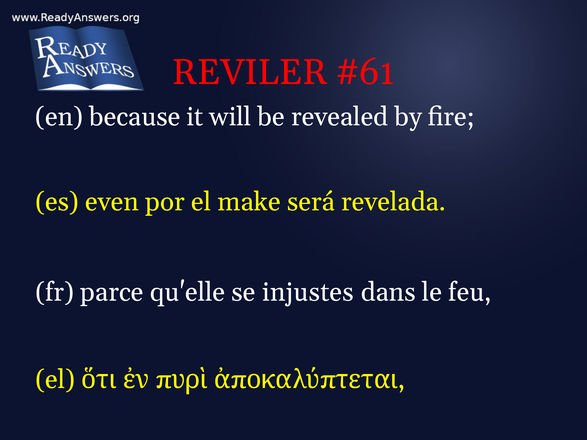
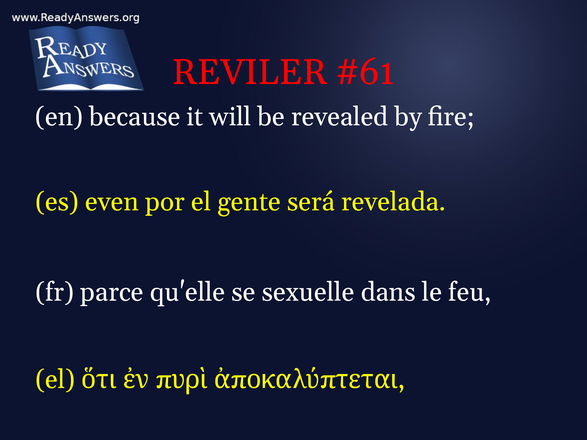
make: make -> gente
injustes: injustes -> sexuelle
